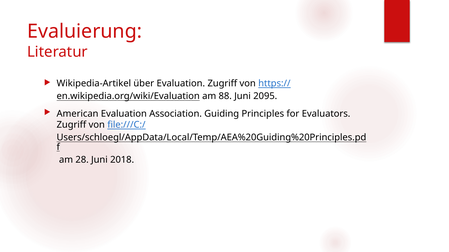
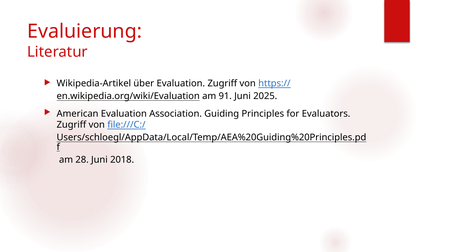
88: 88 -> 91
2095: 2095 -> 2025
